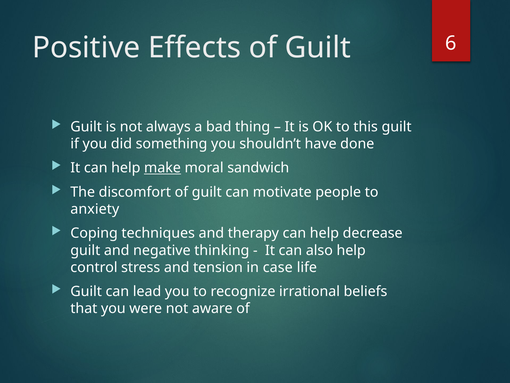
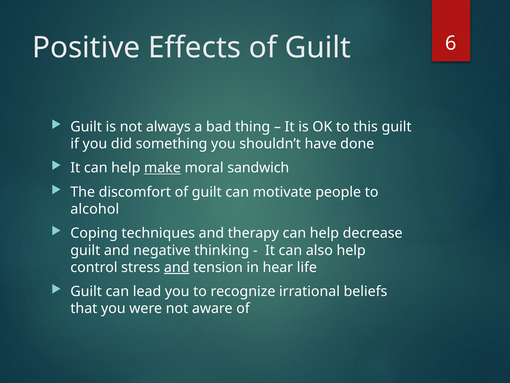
anxiety: anxiety -> alcohol
and at (177, 267) underline: none -> present
case: case -> hear
